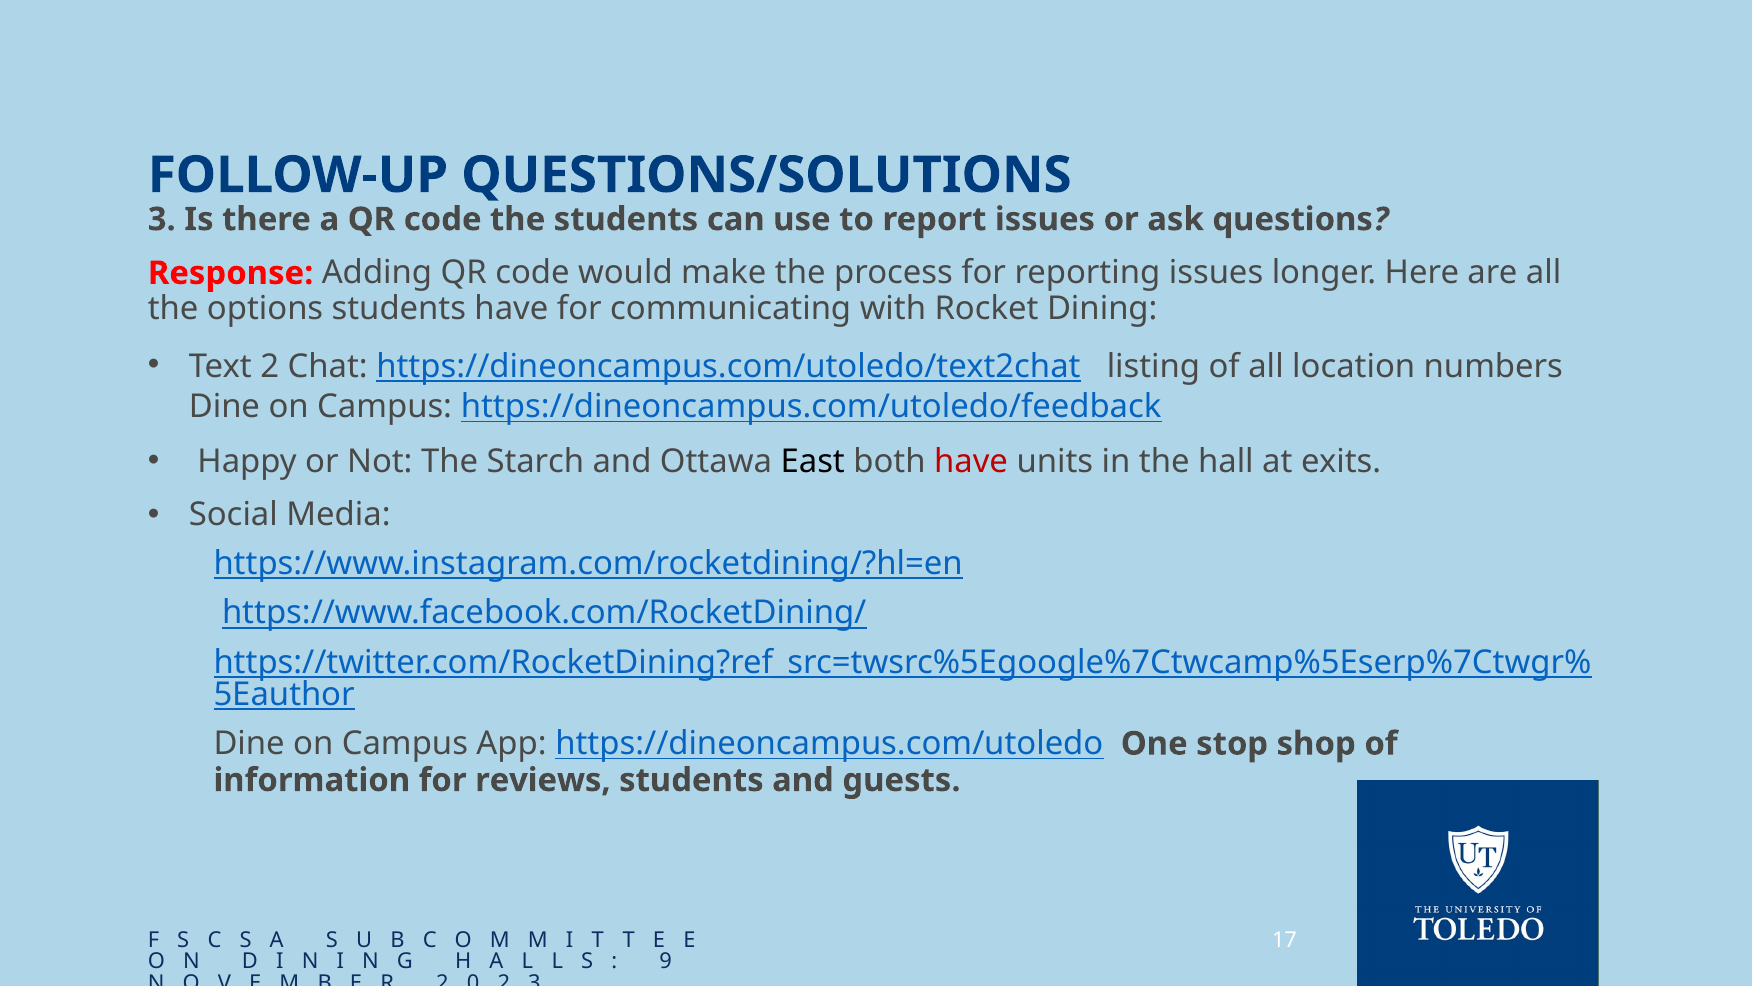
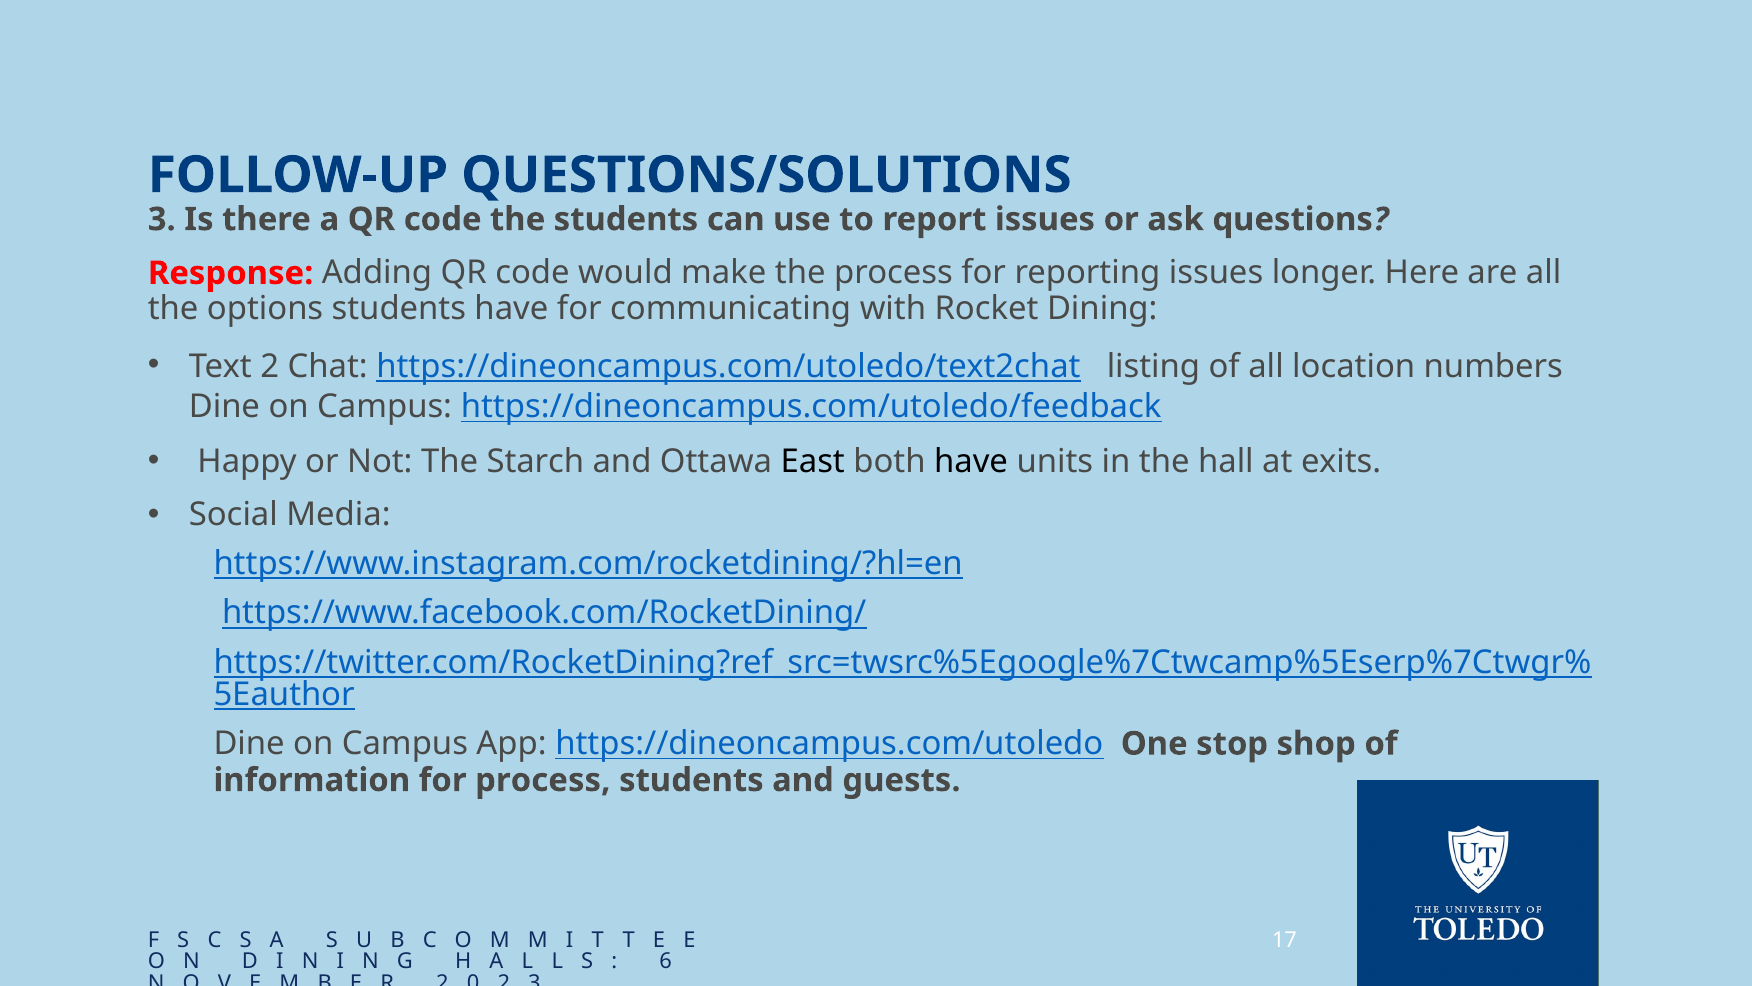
have at (971, 461) colour: red -> black
for reviews: reviews -> process
9: 9 -> 6
